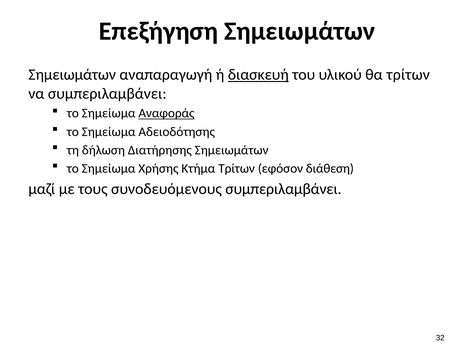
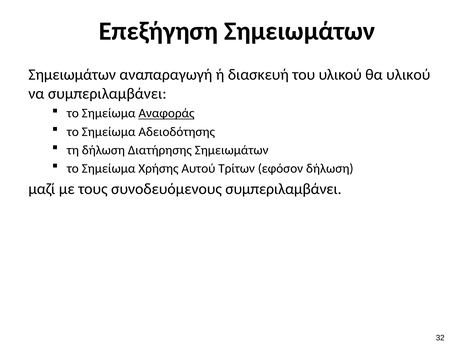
διασκευή underline: present -> none
θα τρίτων: τρίτων -> υλικού
Κτήμα: Κτήμα -> Αυτού
εφόσον διάθεση: διάθεση -> δήλωση
